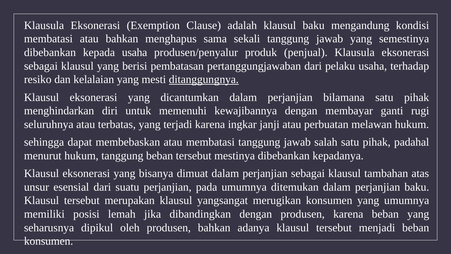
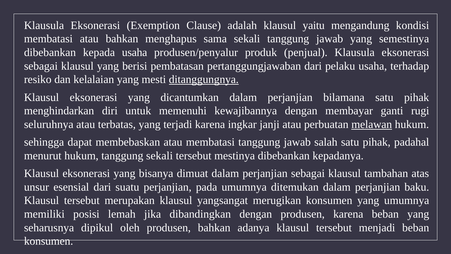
klausul baku: baku -> yaitu
melawan underline: none -> present
tanggung beban: beban -> sekali
